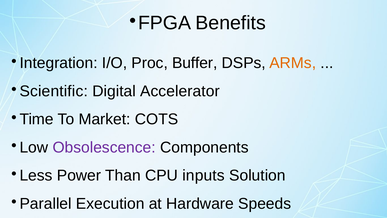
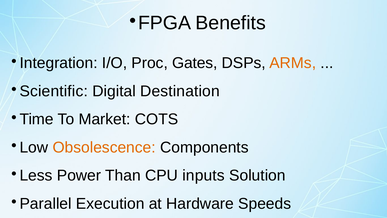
Buffer: Buffer -> Gates
Accelerator: Accelerator -> Destination
Obsolescence colour: purple -> orange
